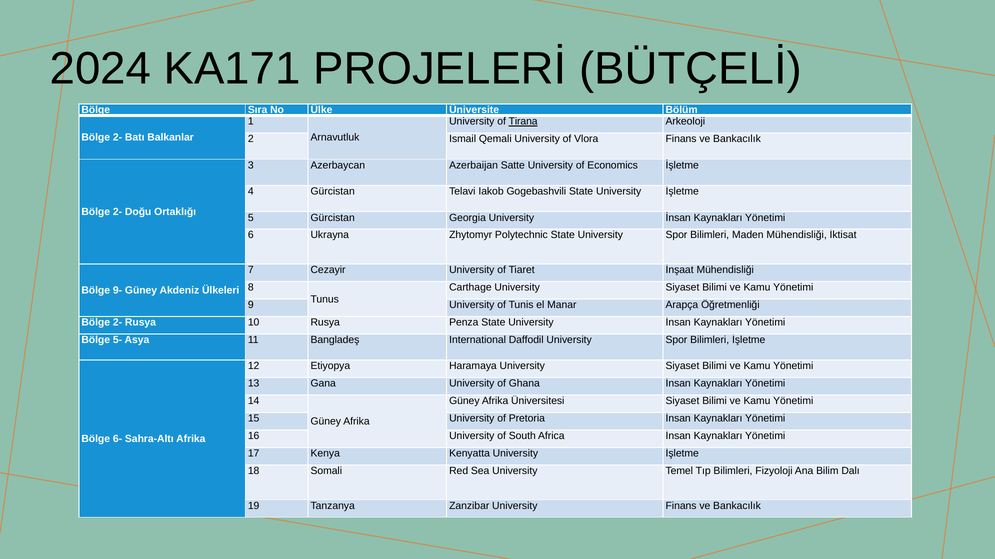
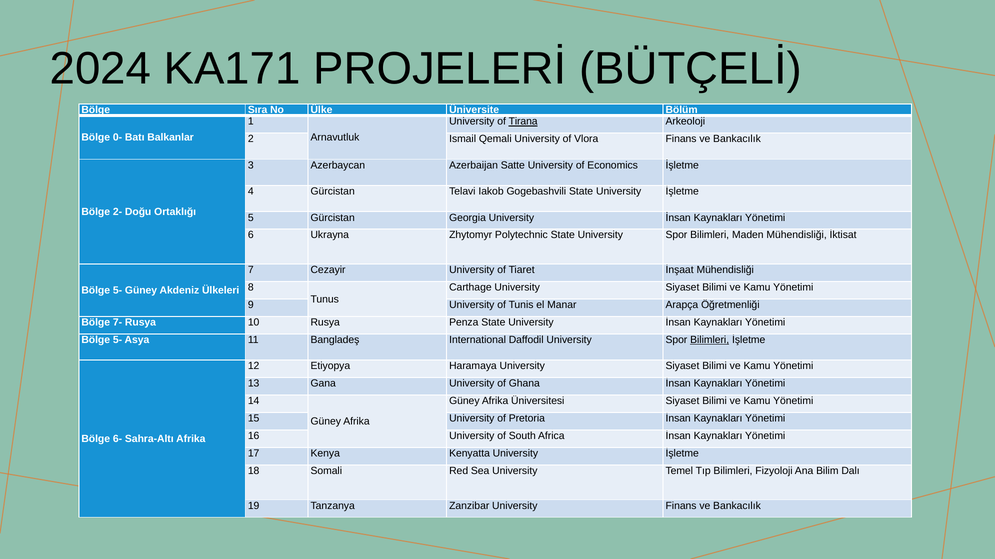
2- at (118, 138): 2- -> 0-
9- at (118, 291): 9- -> 5-
2- at (118, 323): 2- -> 7-
Bilimleri at (710, 340) underline: none -> present
